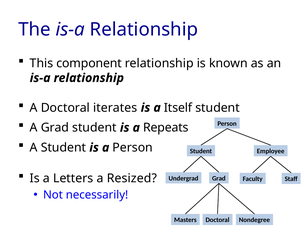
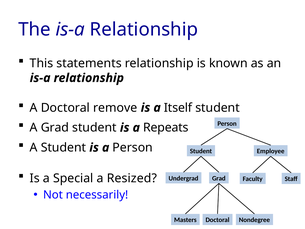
component: component -> statements
iterates: iterates -> remove
Letters: Letters -> Special
